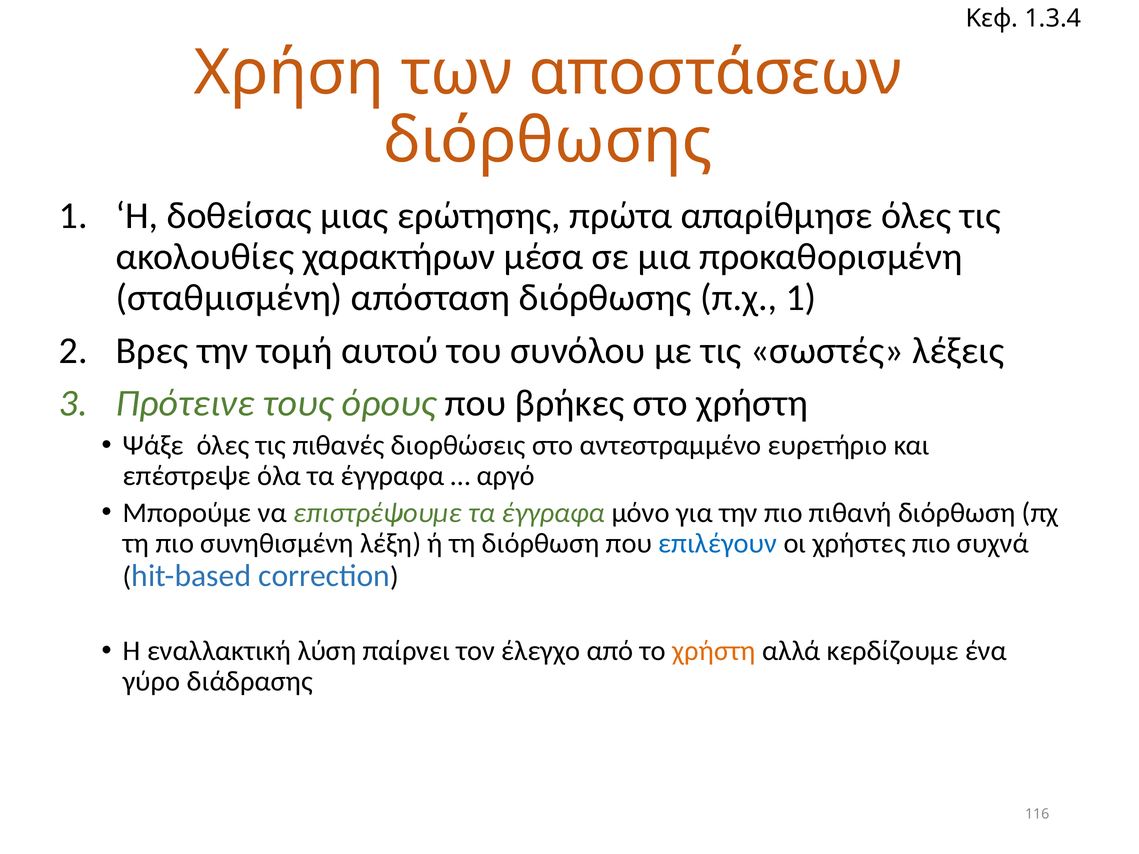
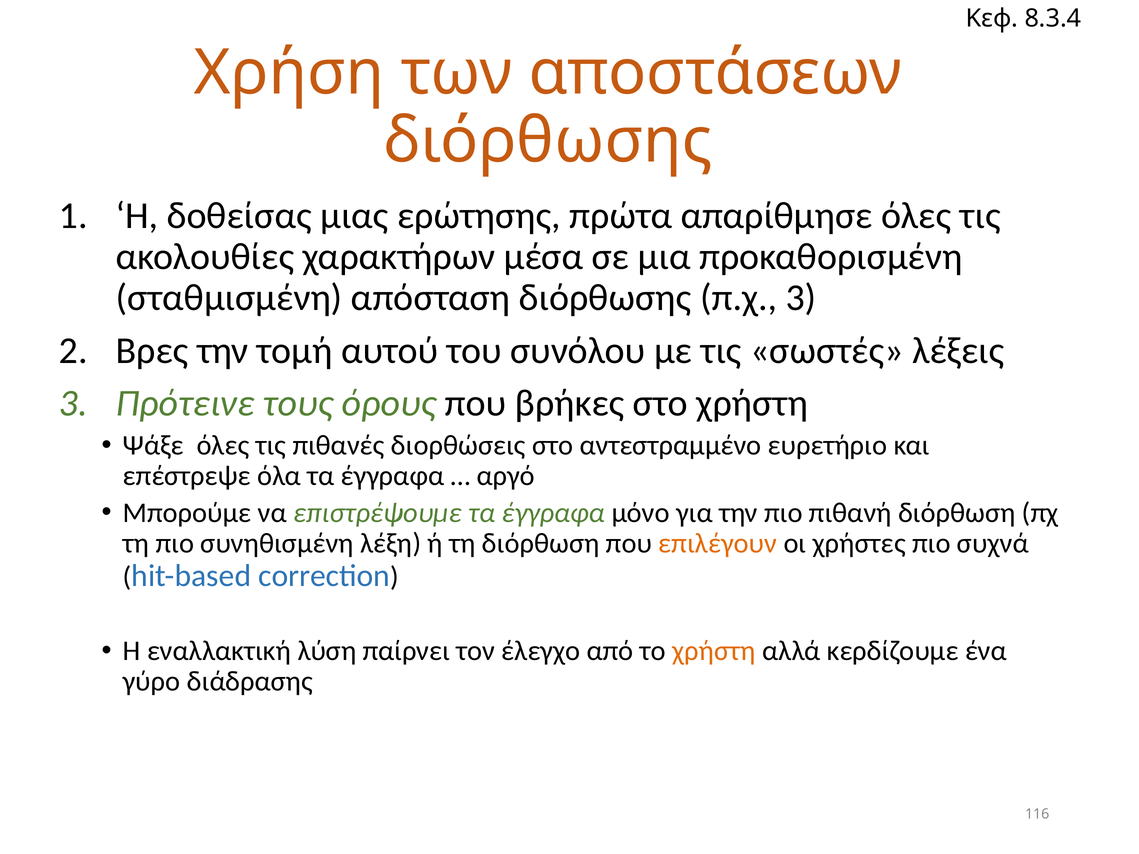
1.3.4: 1.3.4 -> 8.3.4
π.χ 1: 1 -> 3
επιλέγουν colour: blue -> orange
